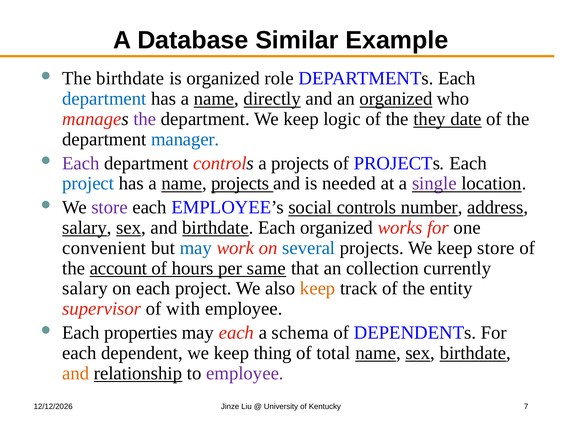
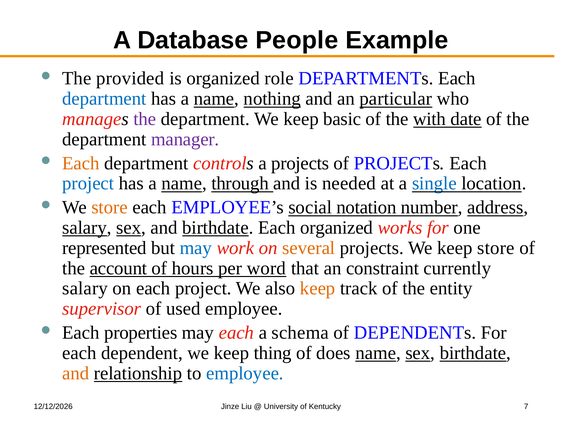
Similar: Similar -> People
The birthdate: birthdate -> provided
directly: directly -> nothing
an organized: organized -> particular
logic: logic -> basic
they: they -> with
manager colour: blue -> purple
Each at (81, 163) colour: purple -> orange
name projects: projects -> through
single colour: purple -> blue
store at (110, 207) colour: purple -> orange
social controls: controls -> notation
convenient: convenient -> represented
several colour: blue -> orange
same: same -> word
collection: collection -> constraint
with: with -> used
total: total -> does
employee at (245, 373) colour: purple -> blue
